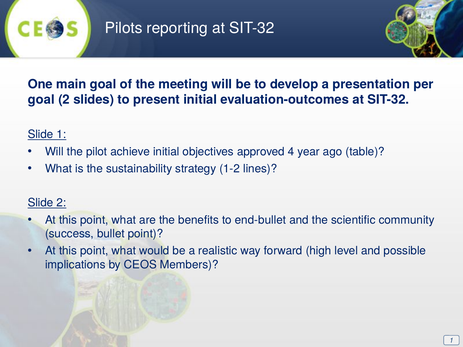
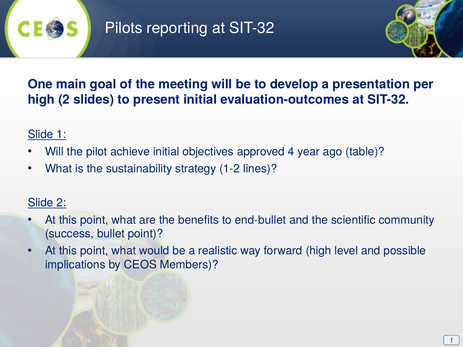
goal at (41, 100): goal -> high
